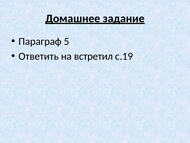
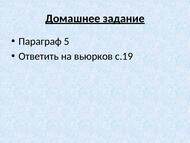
встретил: встретил -> вьюрков
